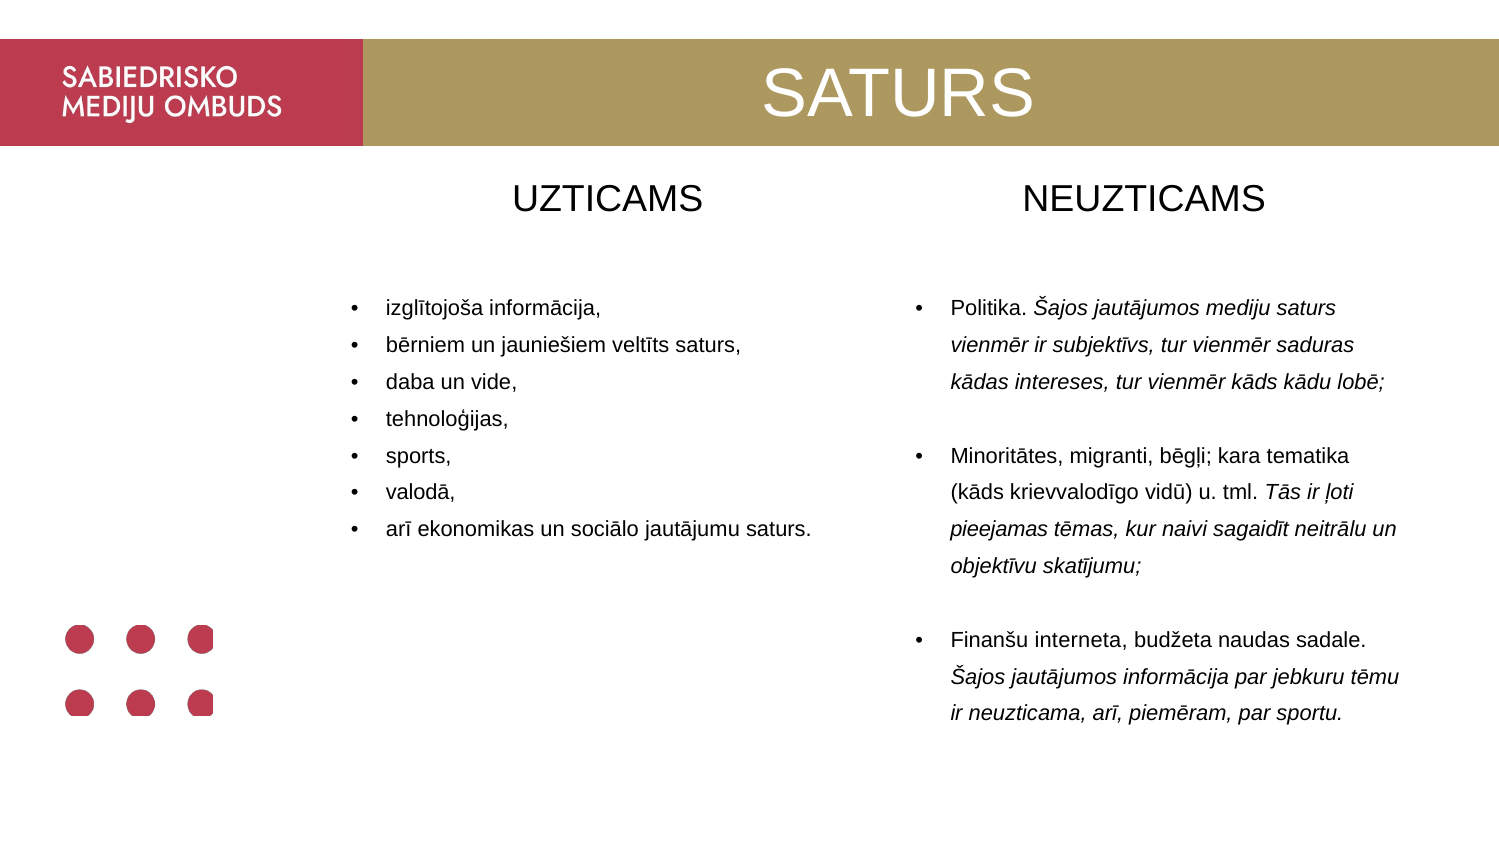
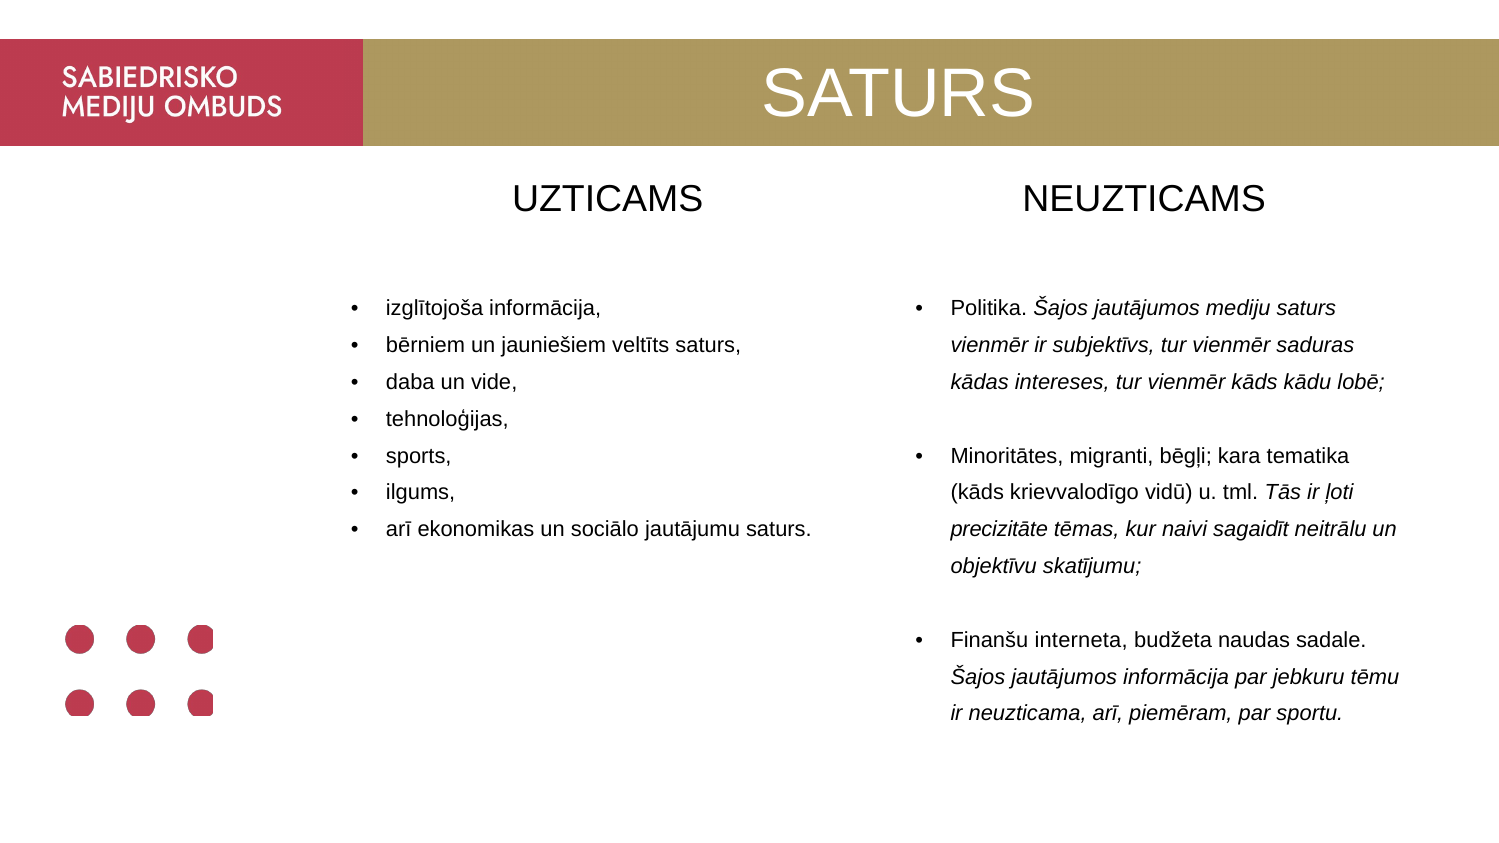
valodā: valodā -> ilgums
pieejamas: pieejamas -> precizitāte
